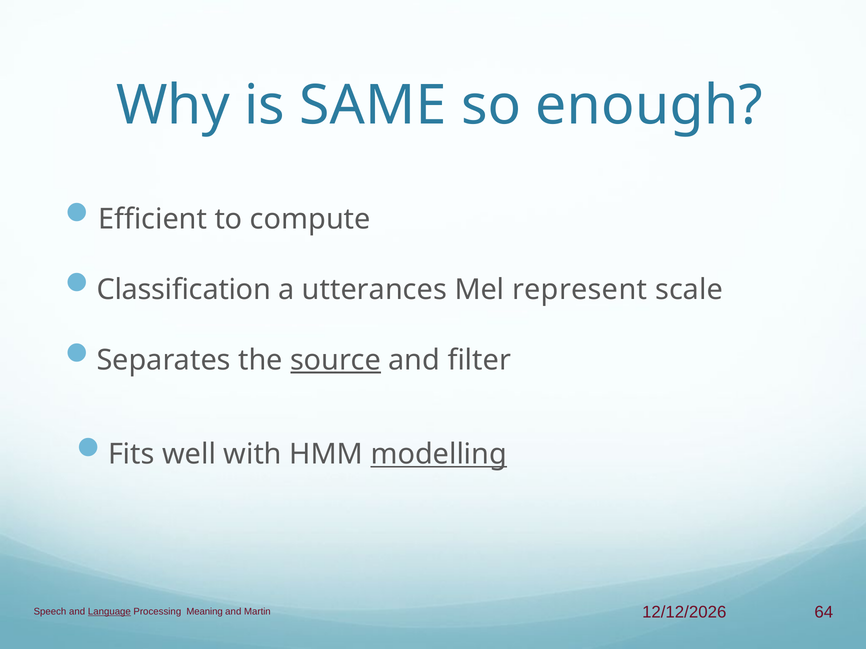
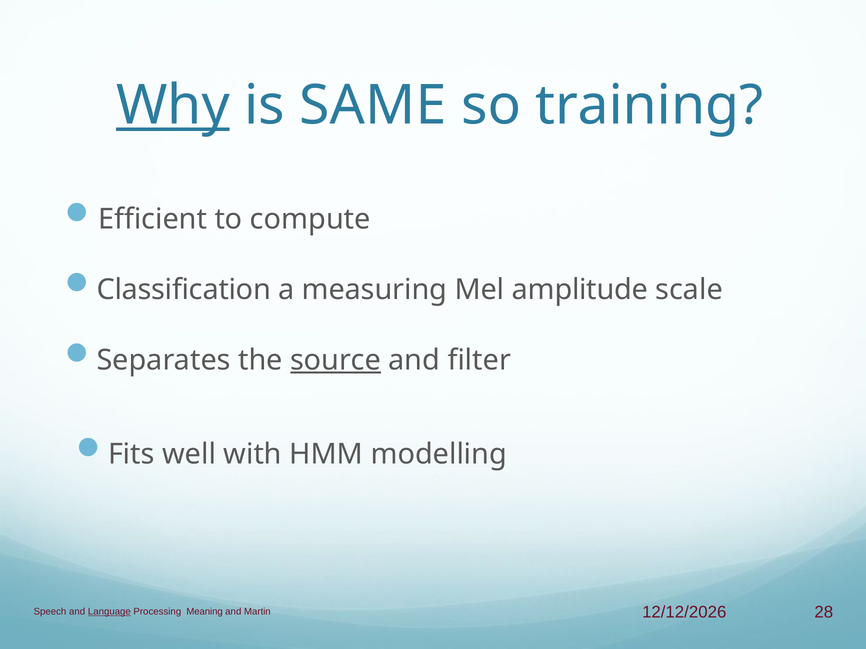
Why underline: none -> present
enough: enough -> training
utterances: utterances -> measuring
represent: represent -> amplitude
modelling underline: present -> none
64: 64 -> 28
